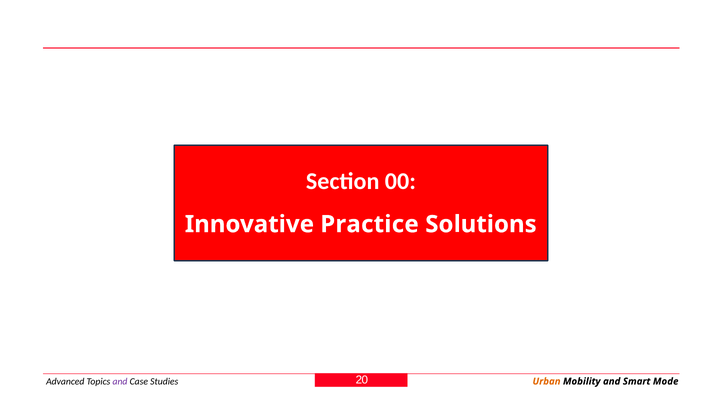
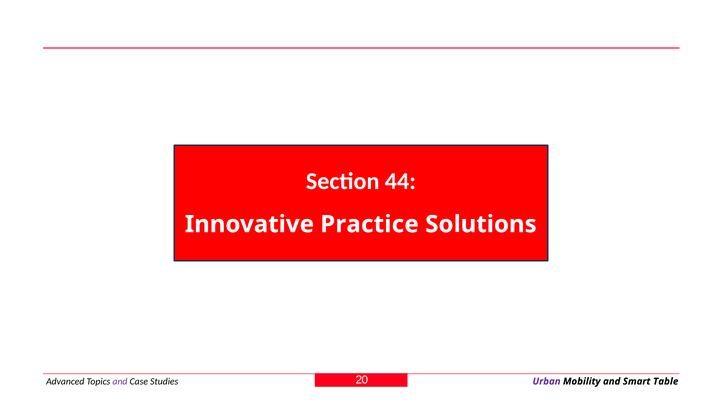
00: 00 -> 44
Urban colour: orange -> purple
Mode: Mode -> Table
